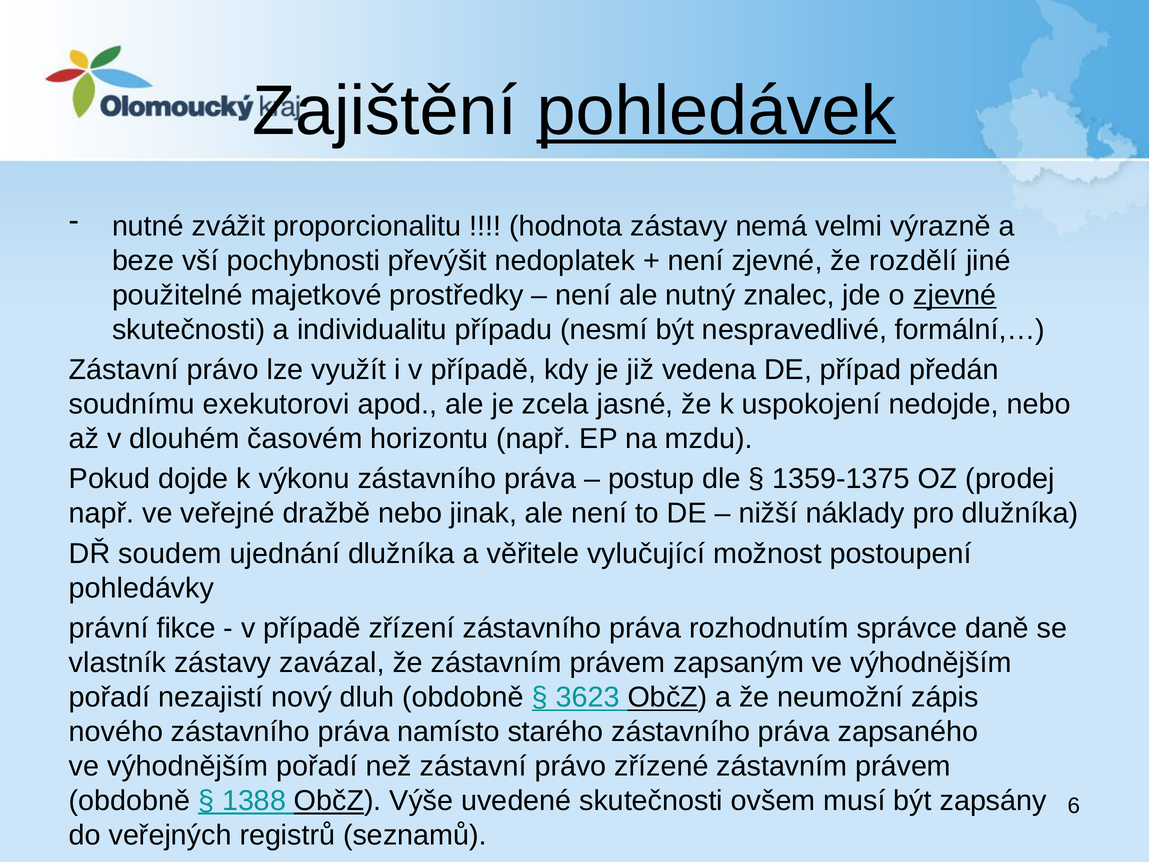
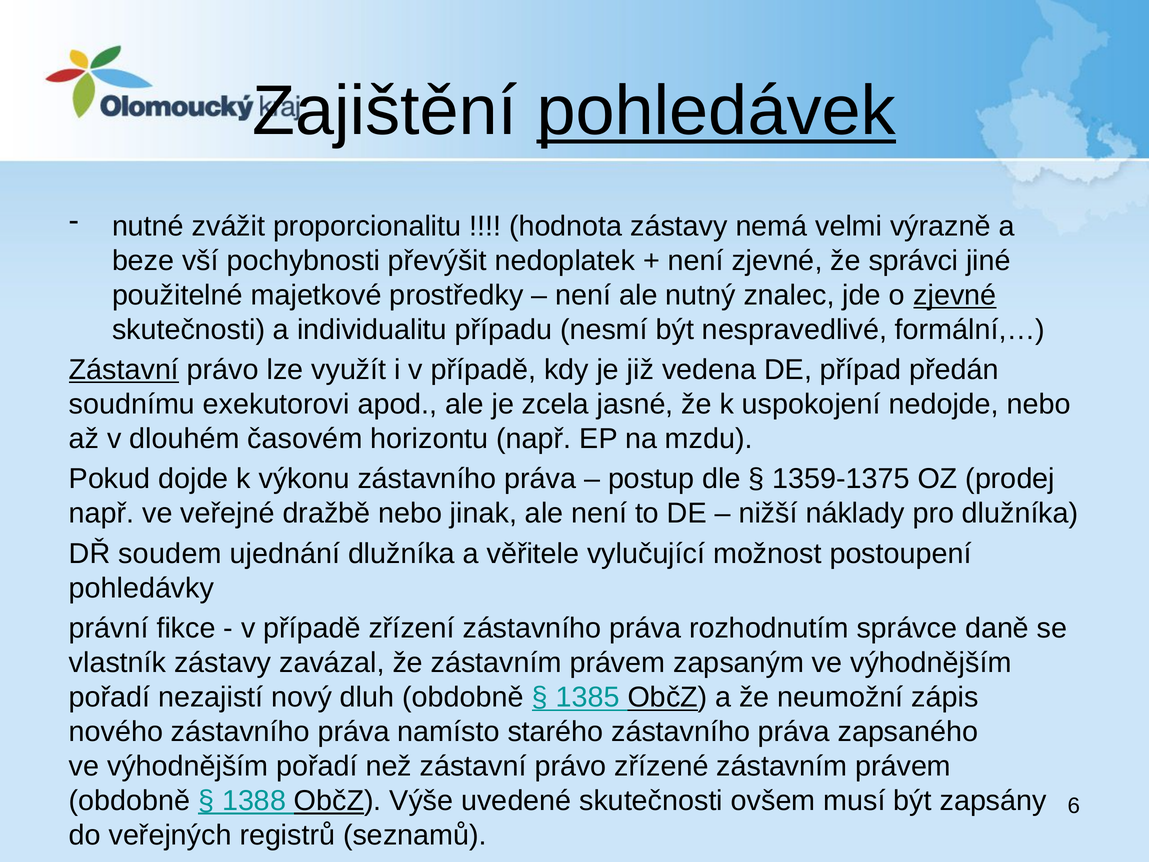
rozdělí: rozdělí -> správci
Zástavní at (124, 370) underline: none -> present
3623: 3623 -> 1385
